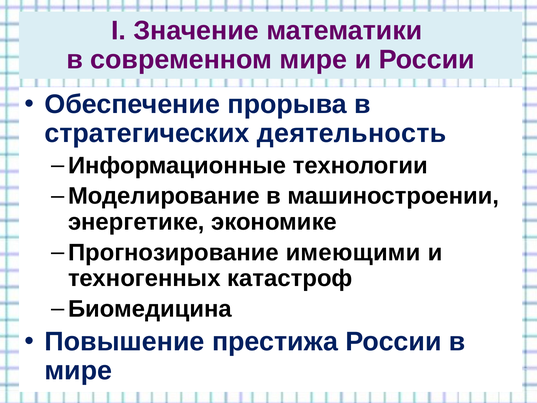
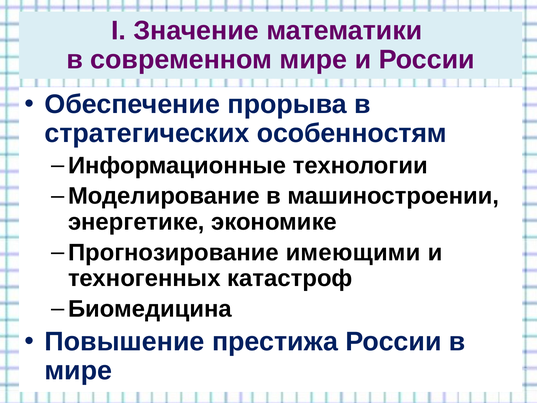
деятельность: деятельность -> особенностям
